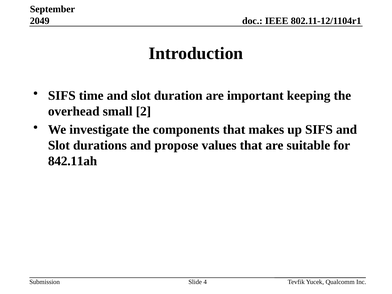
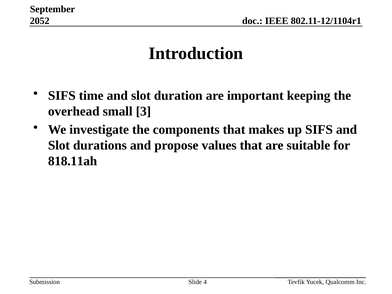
2049: 2049 -> 2052
2: 2 -> 3
842.11ah: 842.11ah -> 818.11ah
